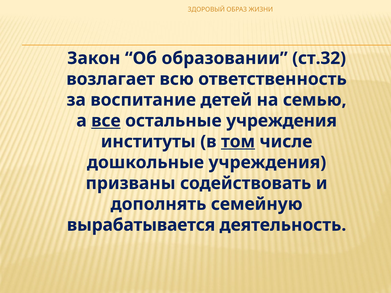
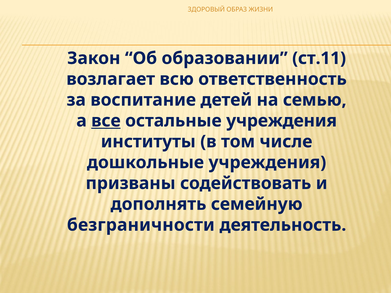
ст.32: ст.32 -> ст.11
том underline: present -> none
вырабатывается: вырабатывается -> безграничности
